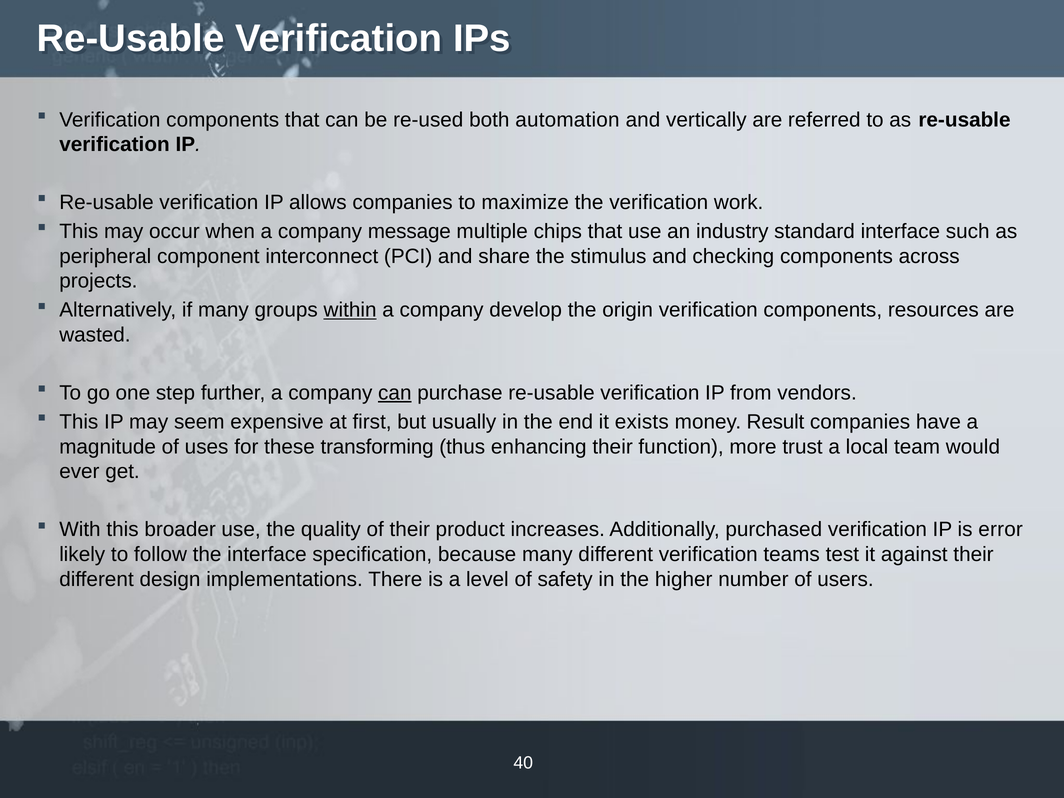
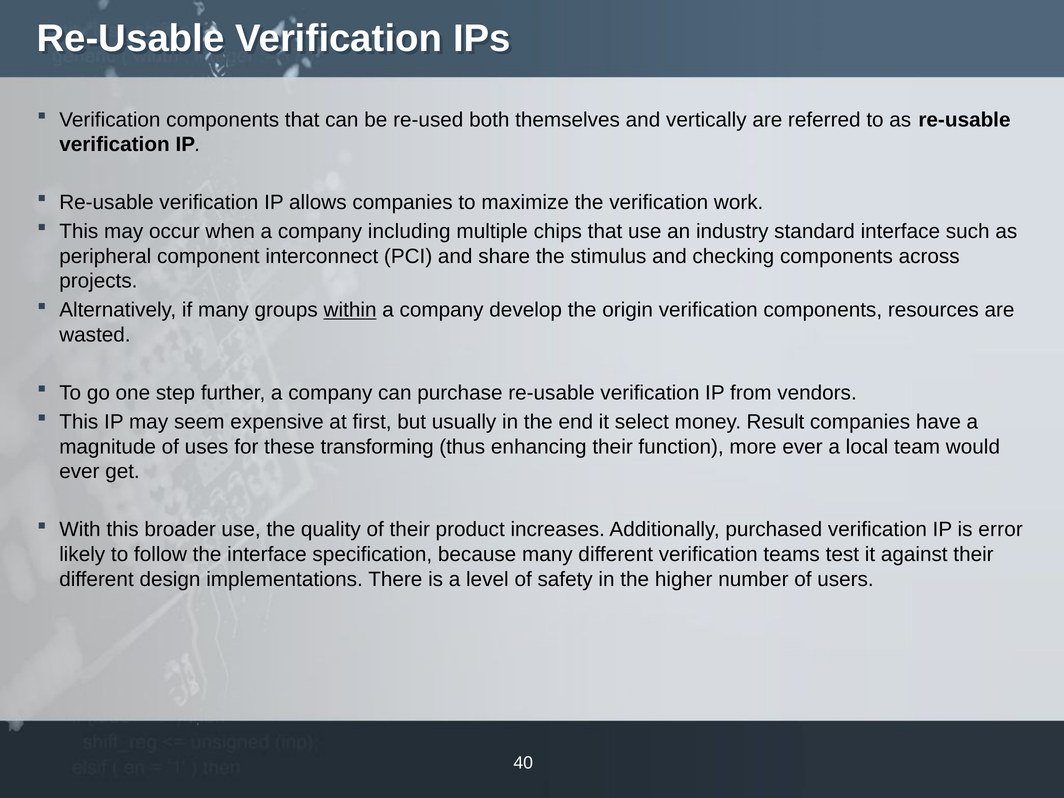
automation: automation -> themselves
message: message -> including
can at (395, 393) underline: present -> none
exists: exists -> select
more trust: trust -> ever
